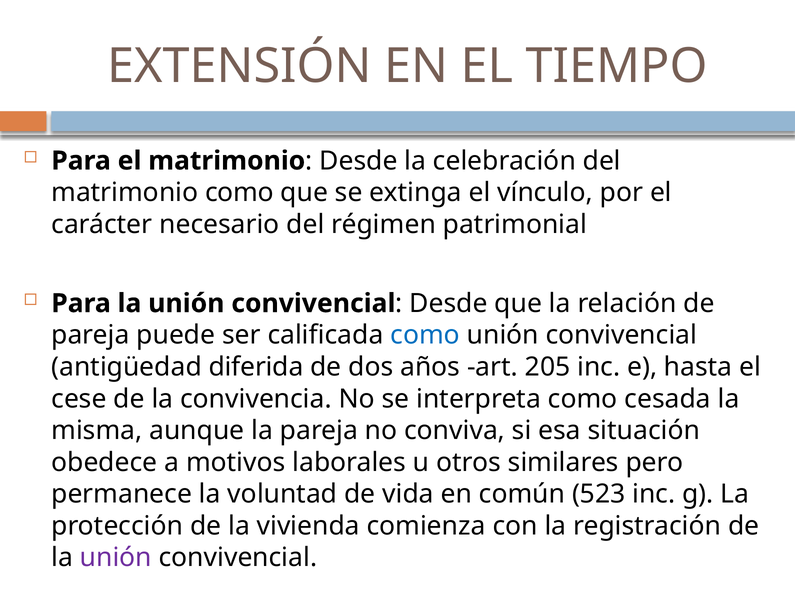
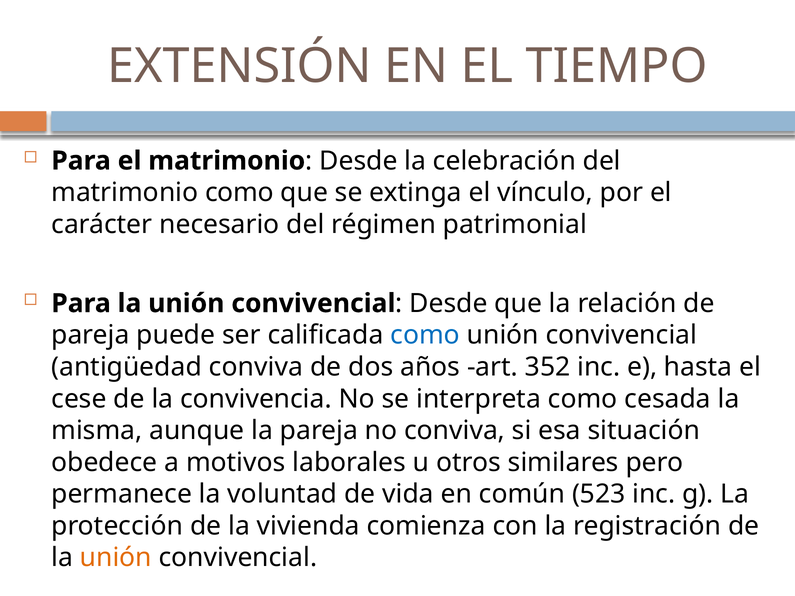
antigüedad diferida: diferida -> conviva
205: 205 -> 352
unión at (116, 558) colour: purple -> orange
